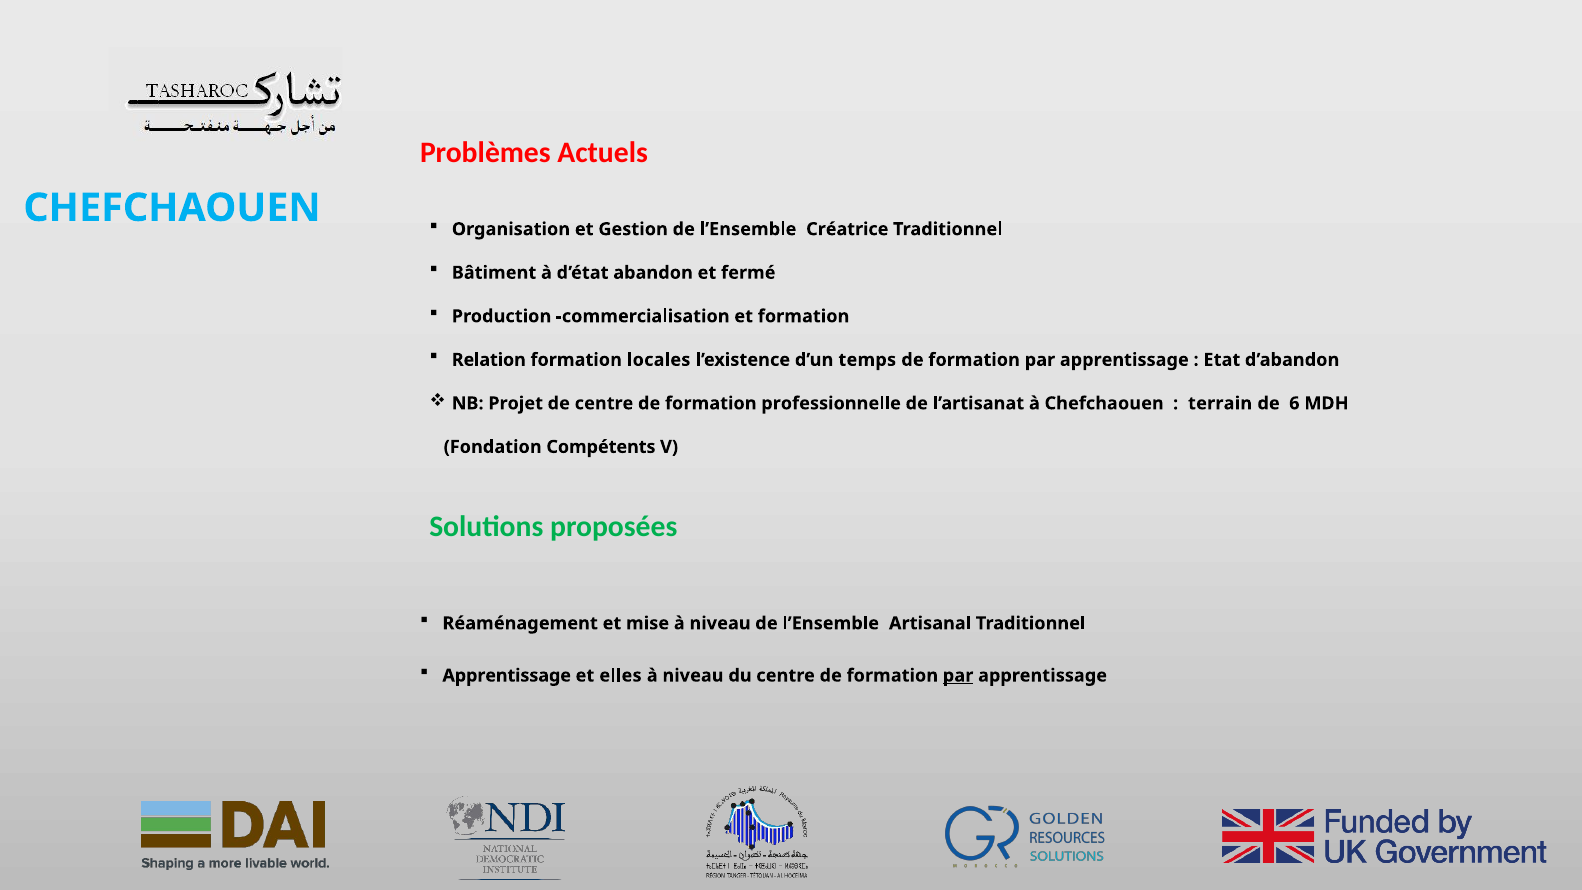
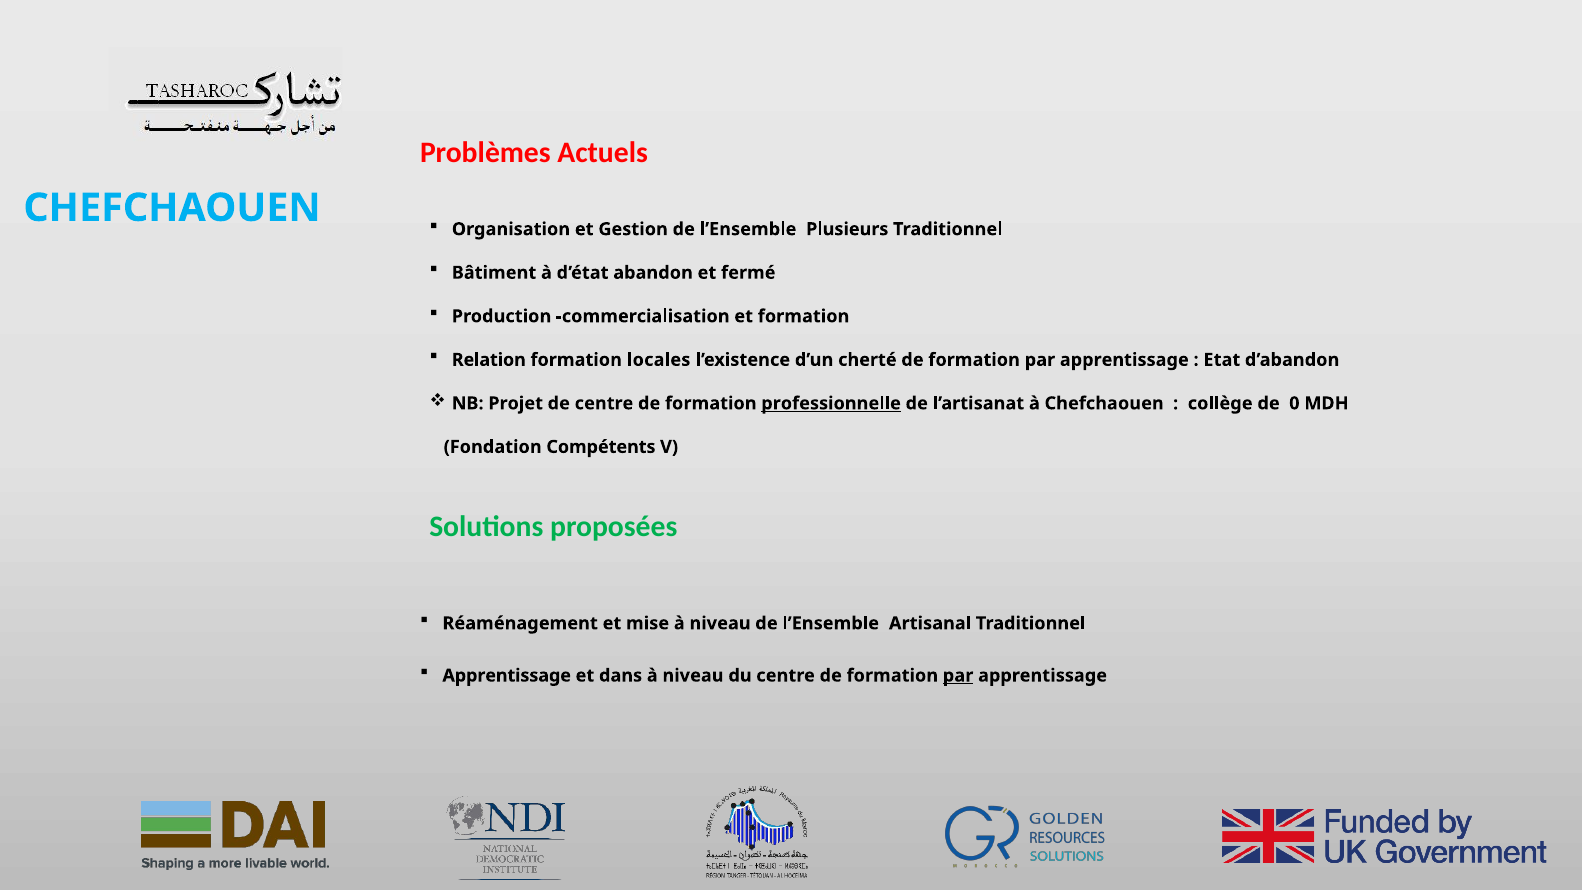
Créatrice: Créatrice -> Plusieurs
temps: temps -> cherté
professionnelle underline: none -> present
terrain: terrain -> collège
6: 6 -> 0
elles: elles -> dans
